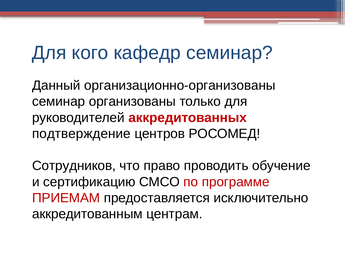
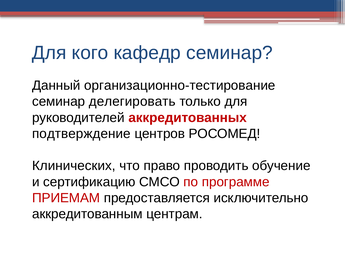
организационно-организованы: организационно-организованы -> организационно-тестирование
организованы: организованы -> делегировать
Сотрудников: Сотрудников -> Клинических
